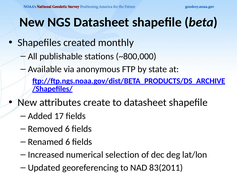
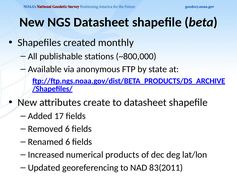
selection: selection -> products
